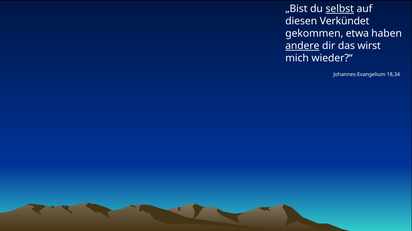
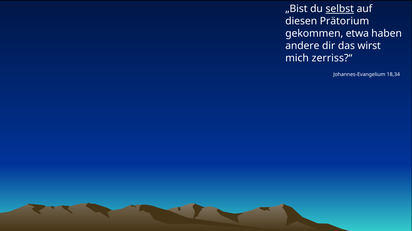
Verkündet: Verkündet -> Prätorium
andere underline: present -> none
wieder?“: wieder?“ -> zerriss?“
